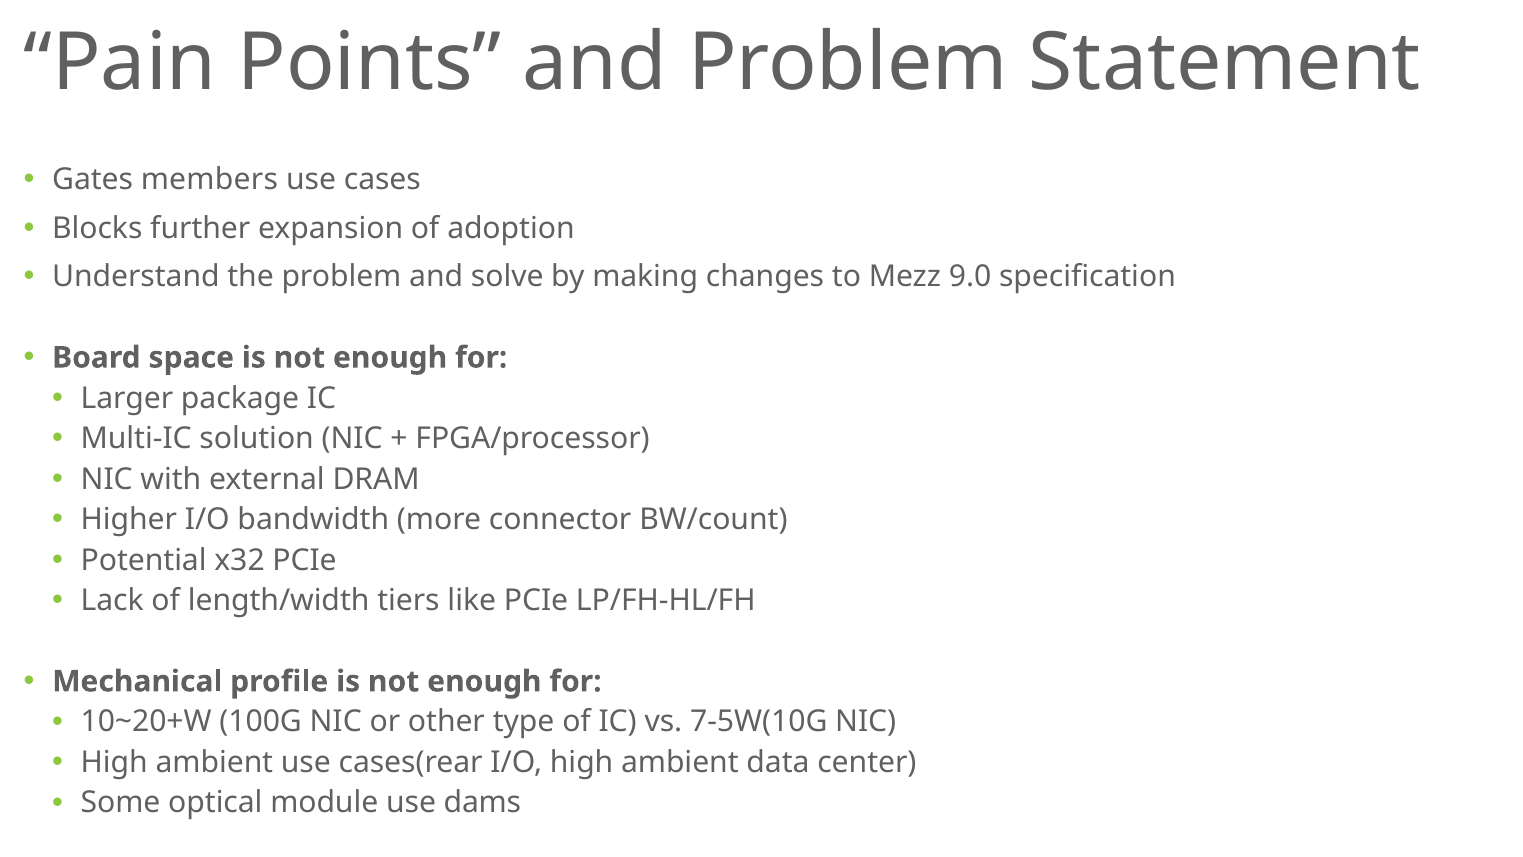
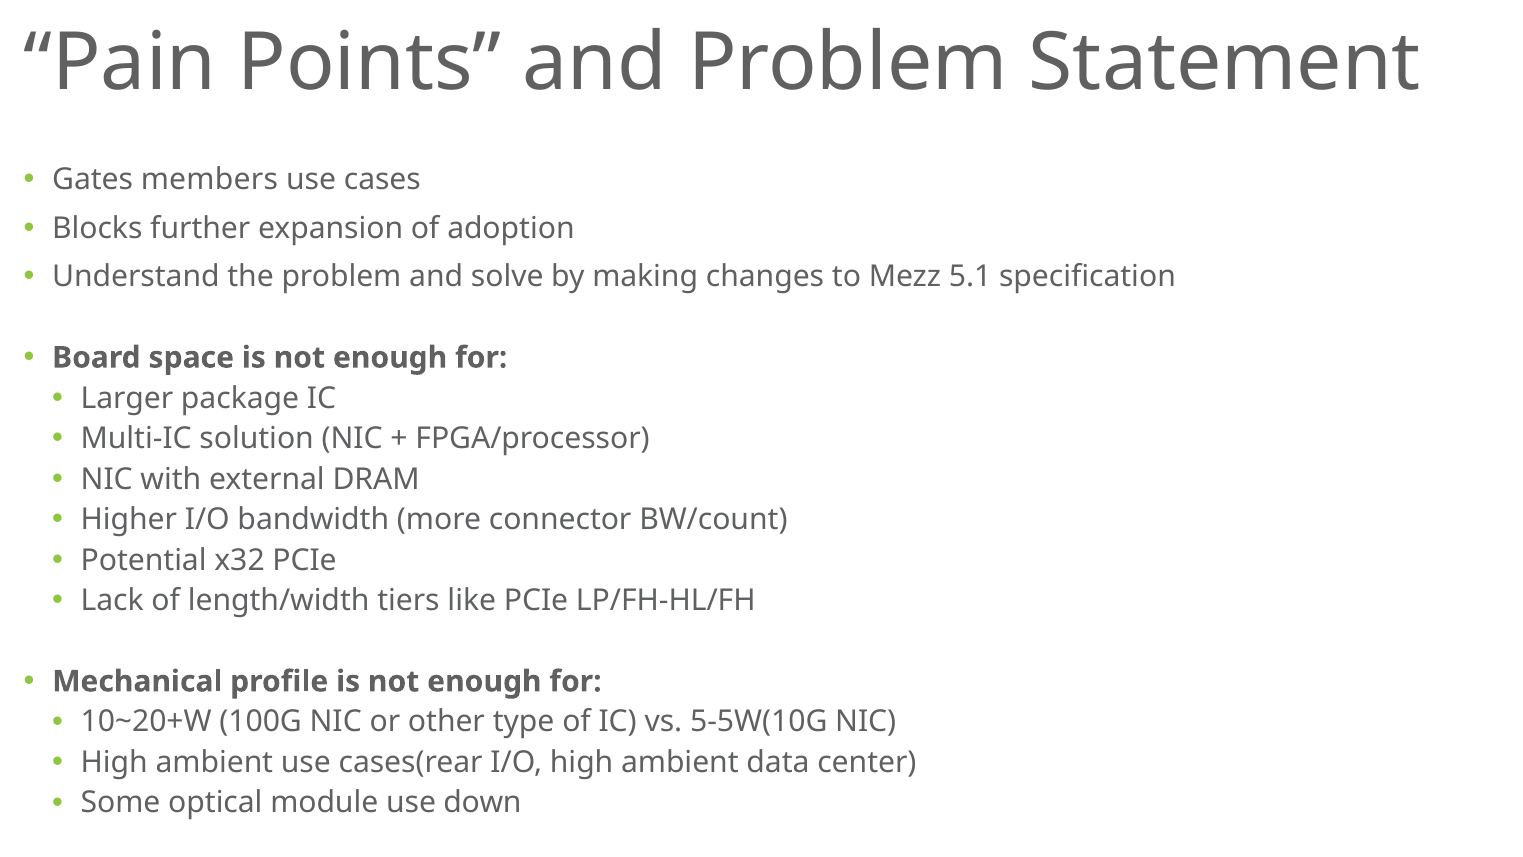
9.0: 9.0 -> 5.1
7-5W(10G: 7-5W(10G -> 5-5W(10G
dams: dams -> down
